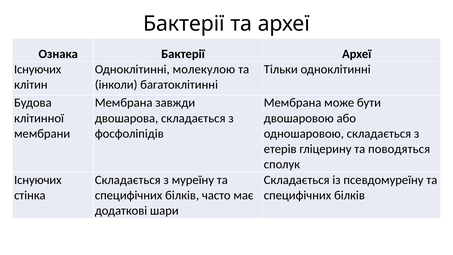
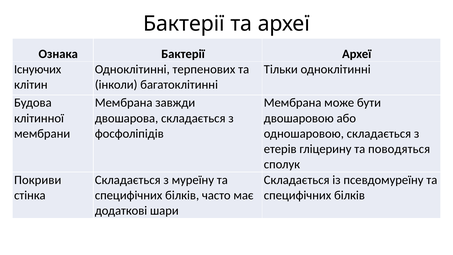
молекулою: молекулою -> терпенових
Існуючих at (38, 180): Існуючих -> Покриви
